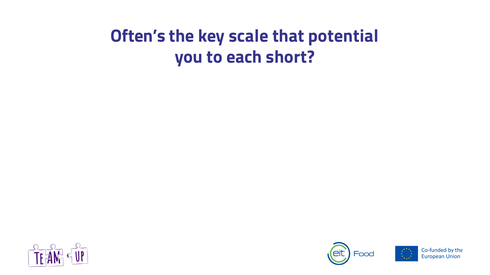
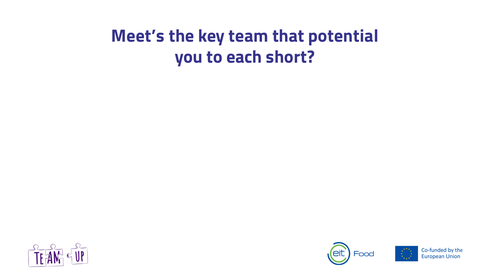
Often’s: Often’s -> Meet’s
scale: scale -> team
